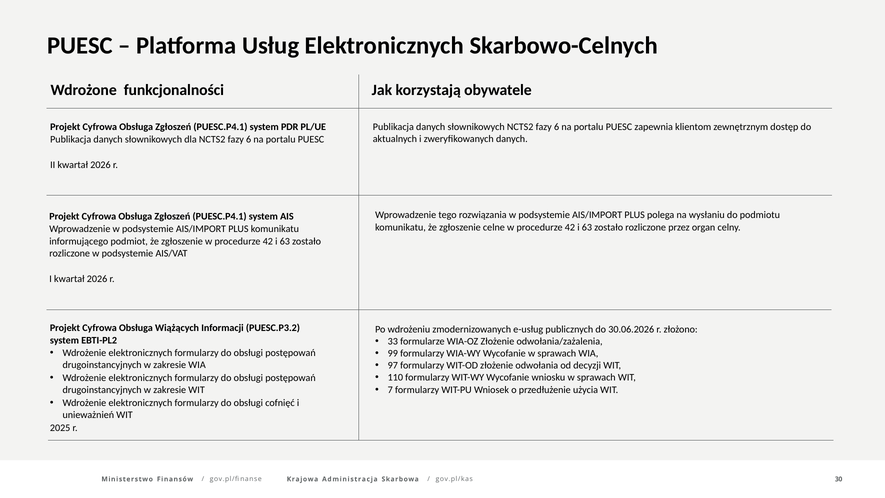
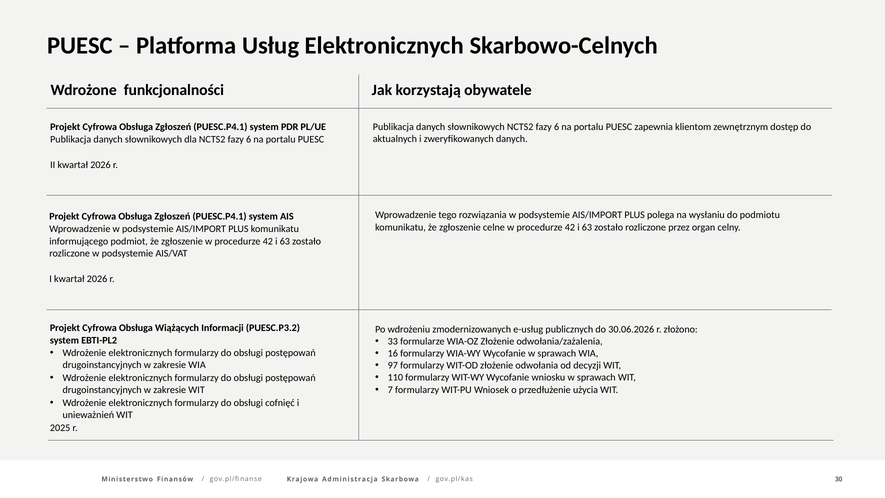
99: 99 -> 16
